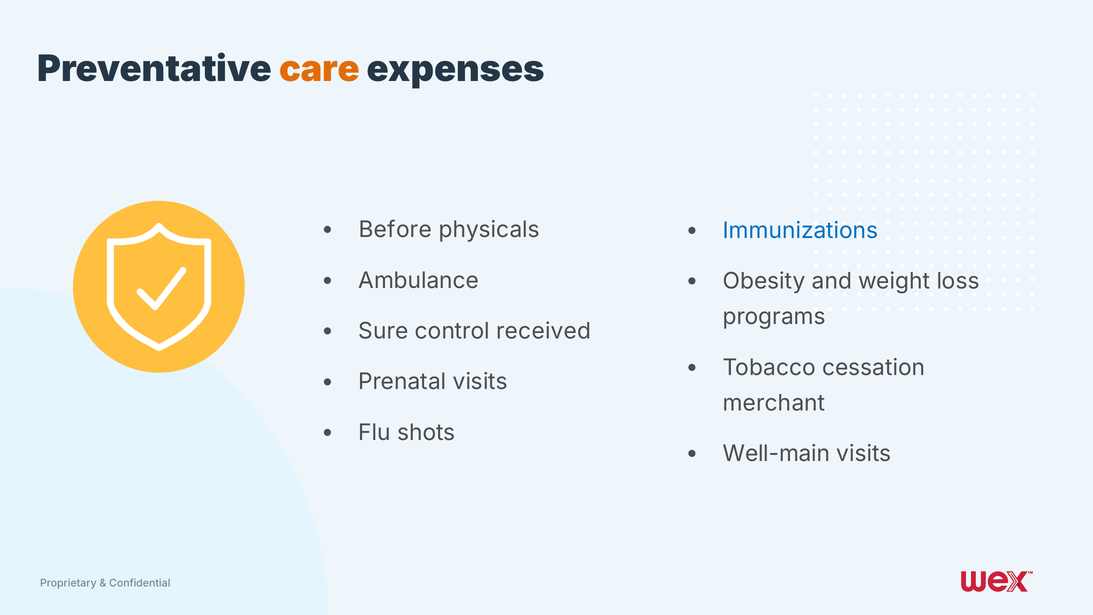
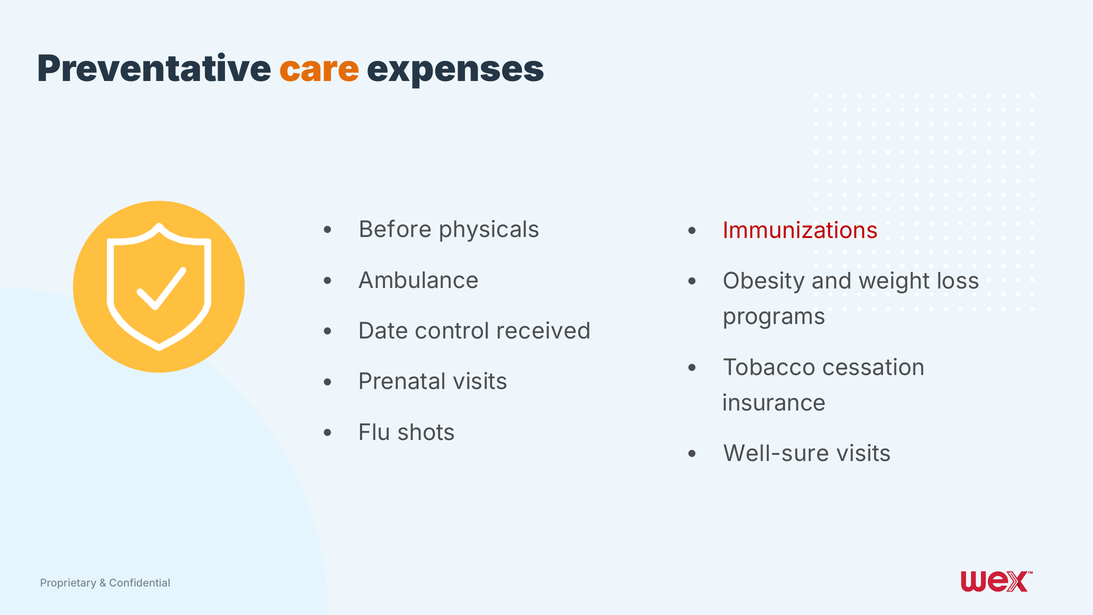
Immunizations colour: blue -> red
Sure: Sure -> Date
merchant: merchant -> insurance
Well-main: Well-main -> Well-sure
